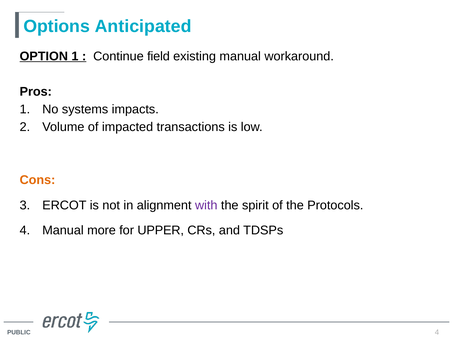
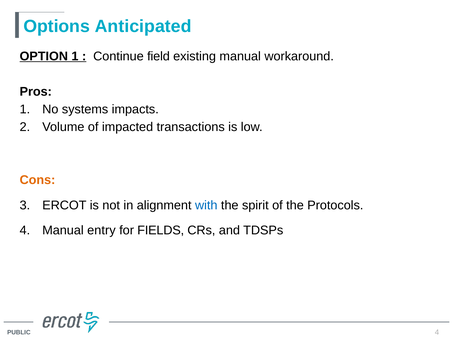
with colour: purple -> blue
more: more -> entry
UPPER: UPPER -> FIELDS
